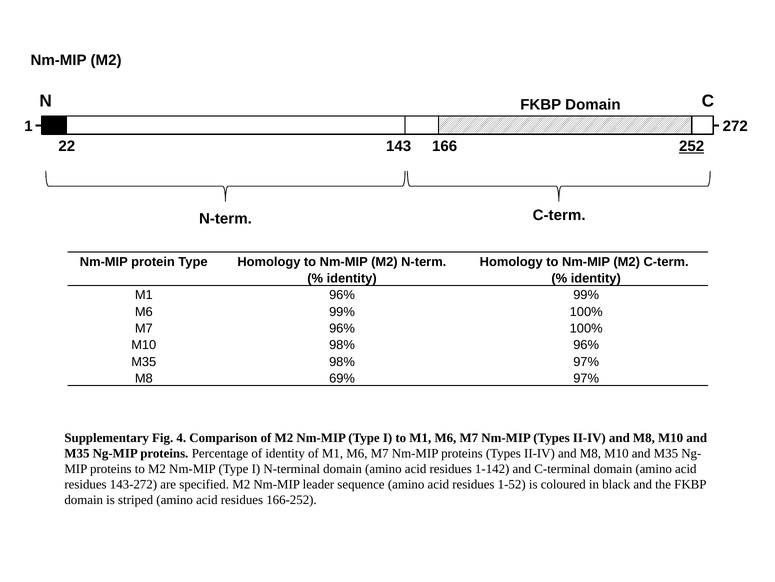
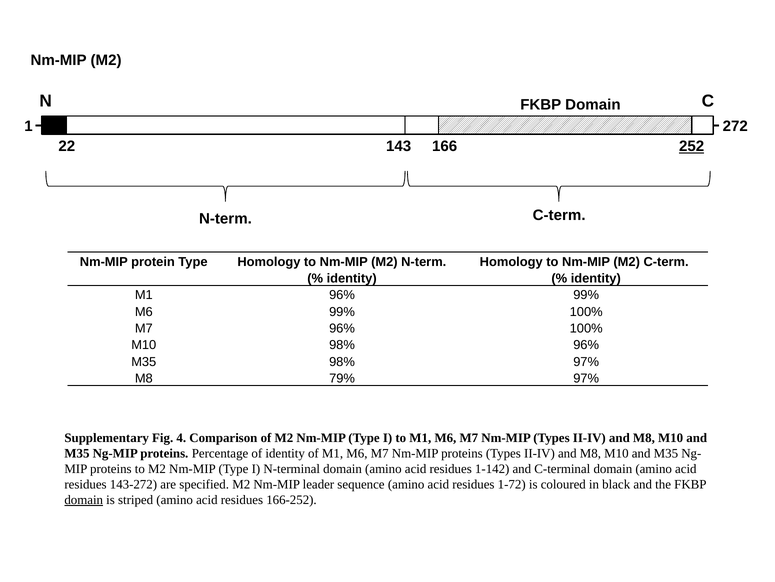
69%: 69% -> 79%
1-52: 1-52 -> 1-72
domain at (84, 499) underline: none -> present
